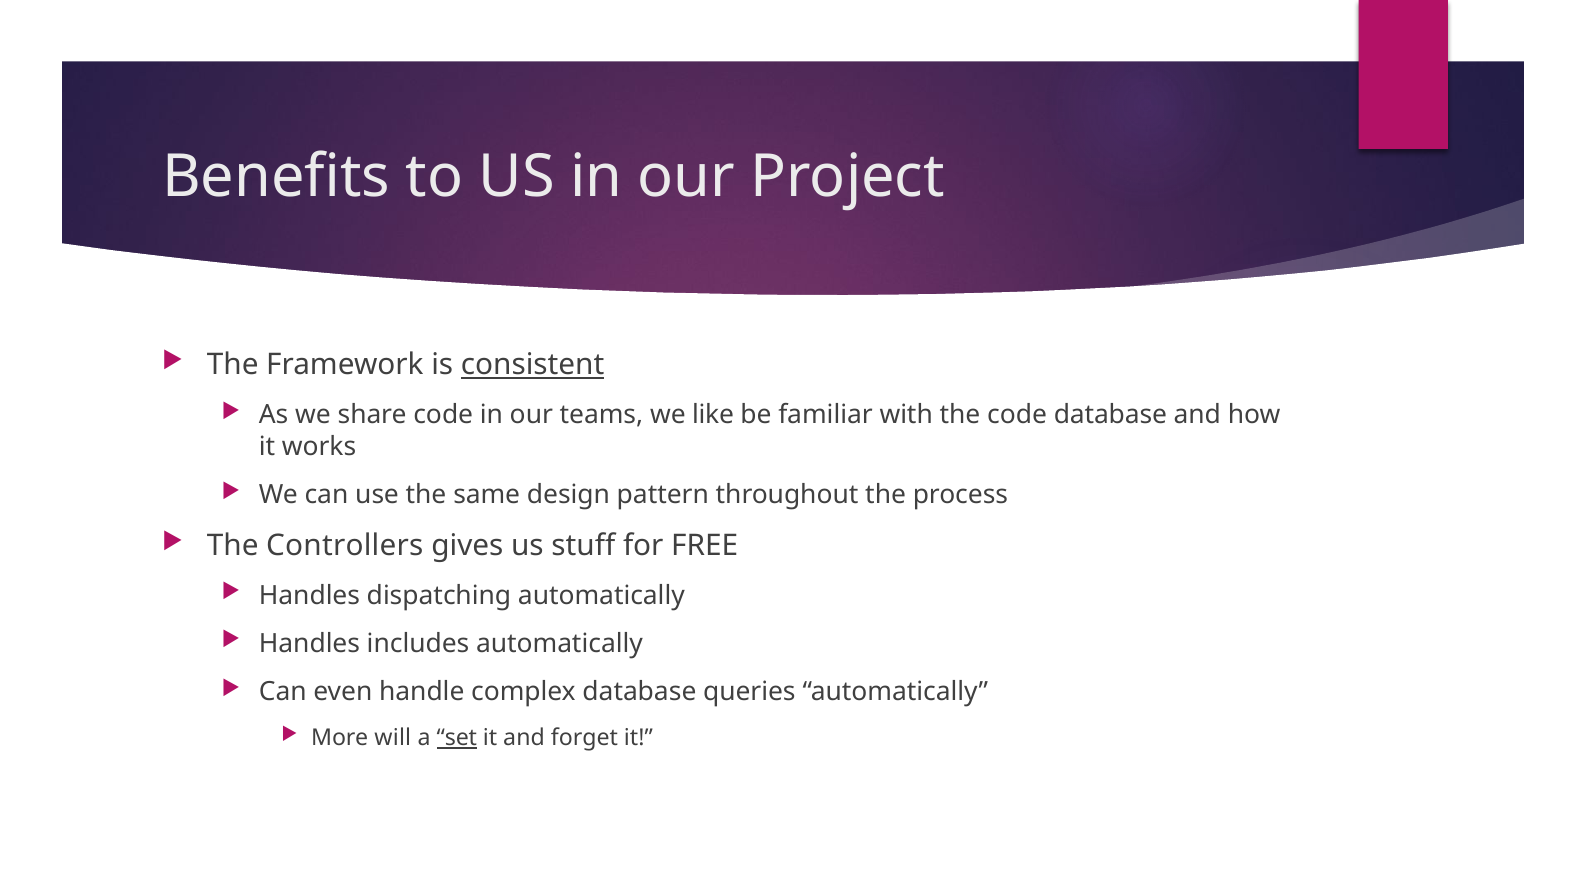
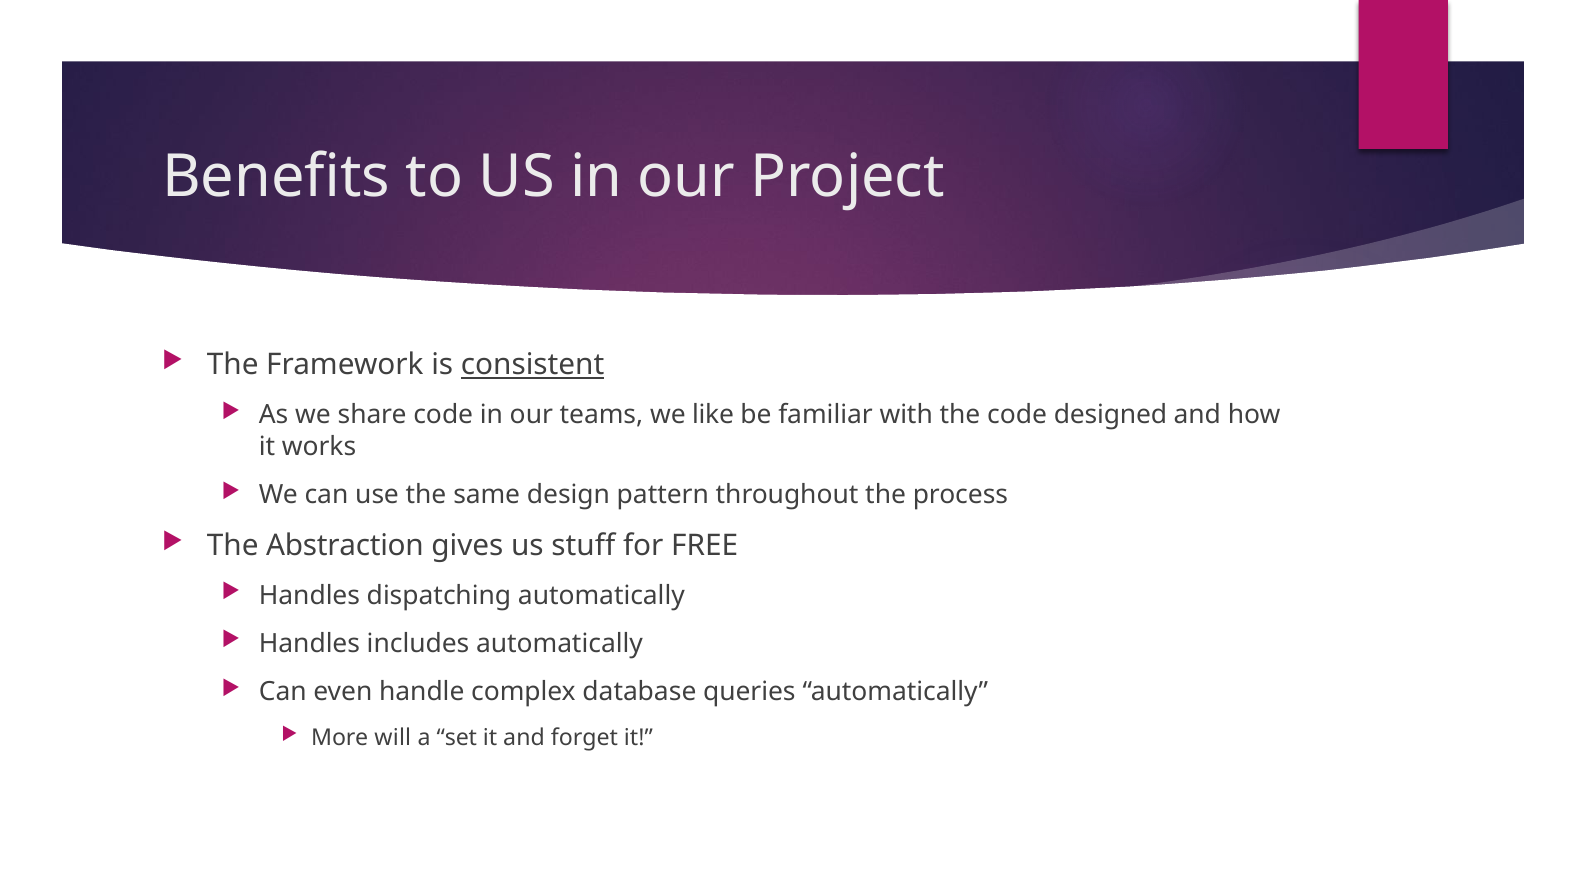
code database: database -> designed
Controllers: Controllers -> Abstraction
set underline: present -> none
